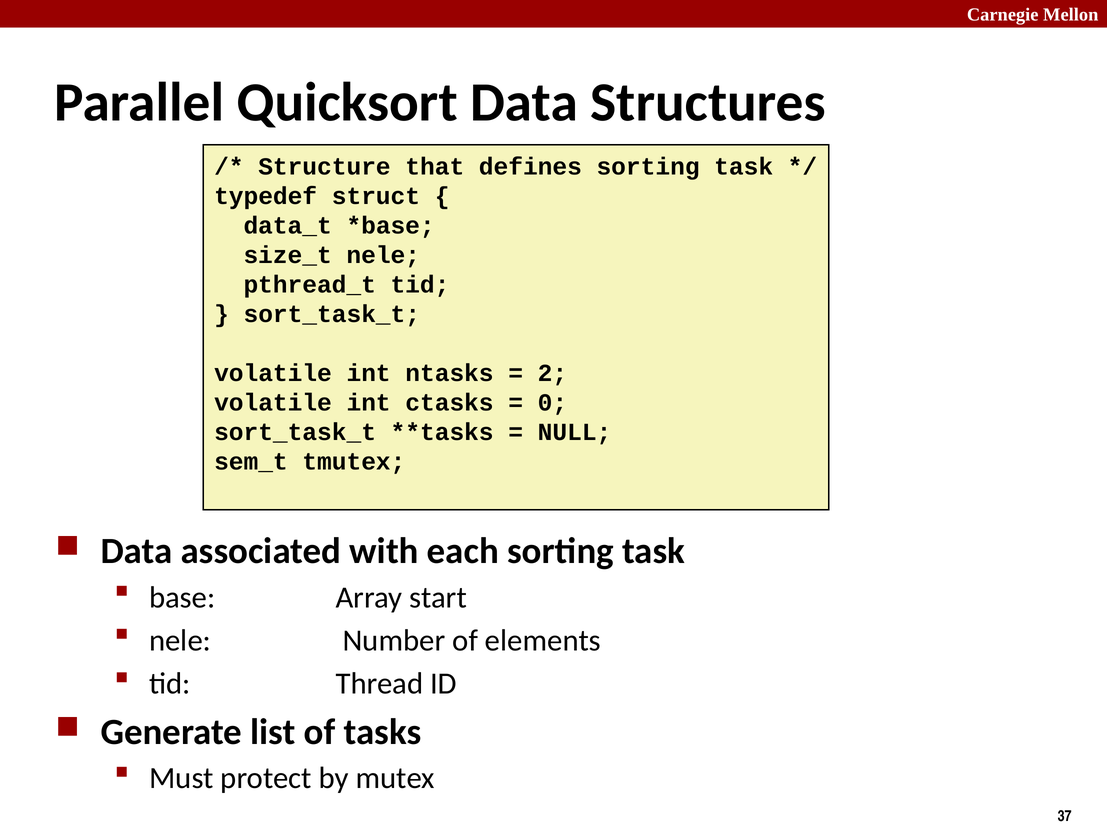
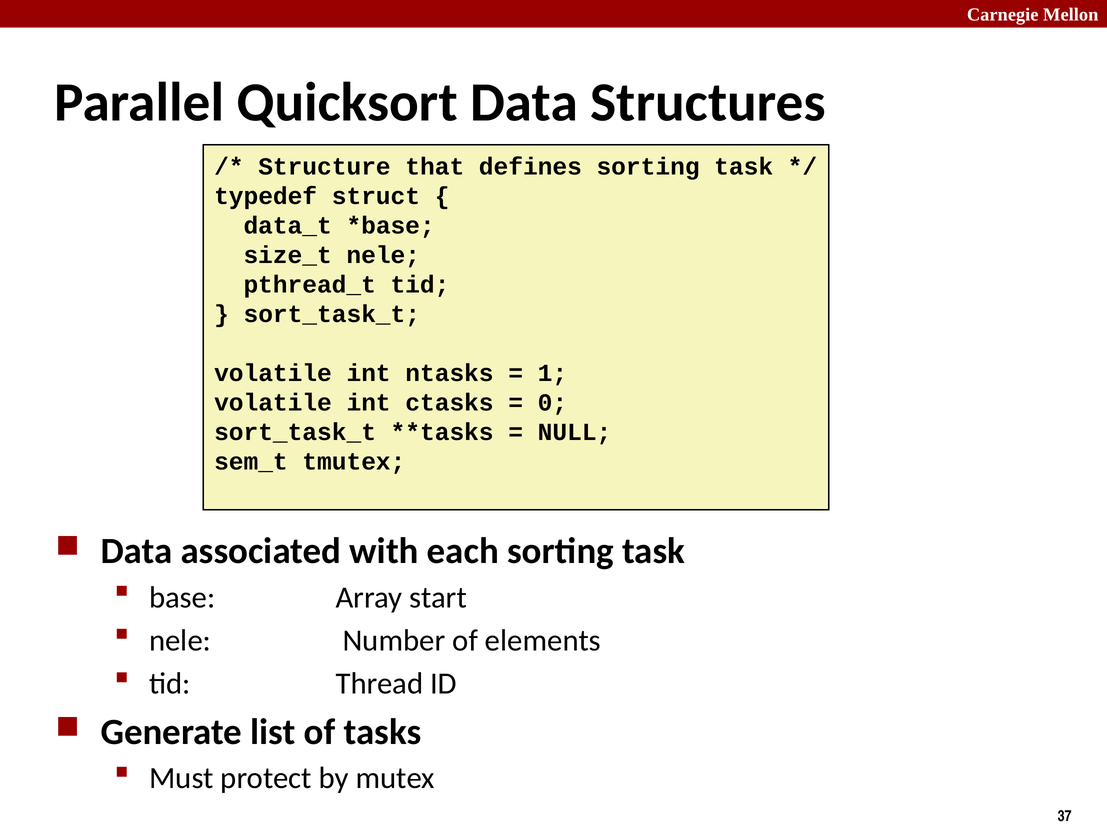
2: 2 -> 1
